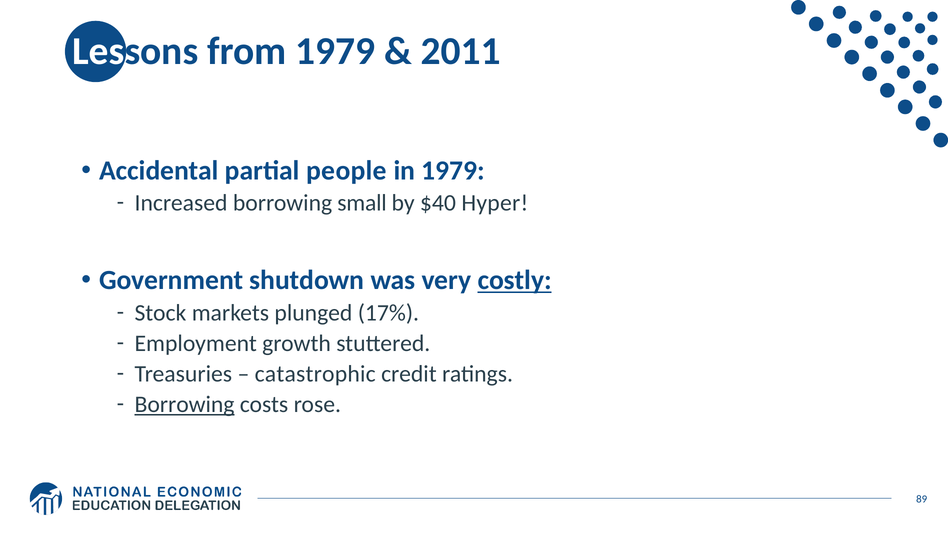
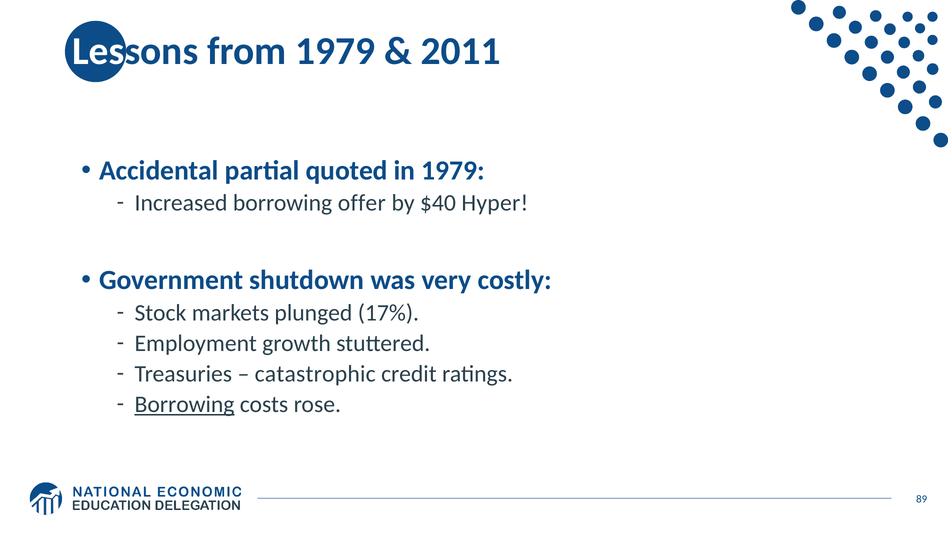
people: people -> quoted
small: small -> offer
costly underline: present -> none
